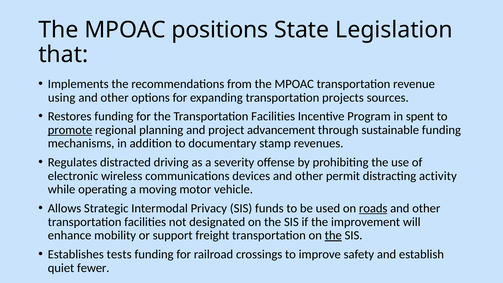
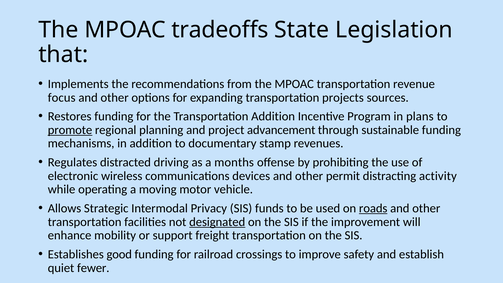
positions: positions -> tradeoffs
using: using -> focus
the Transportation Facilities: Facilities -> Addition
spent: spent -> plans
severity: severity -> months
designated underline: none -> present
the at (333, 235) underline: present -> none
tests: tests -> good
